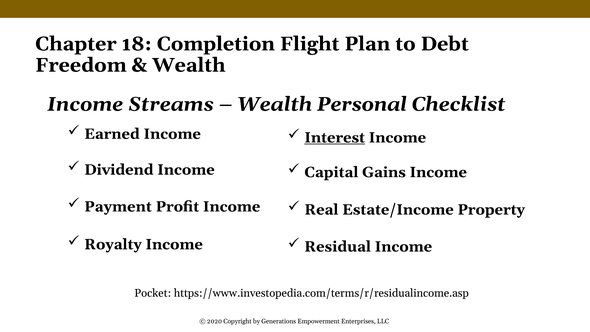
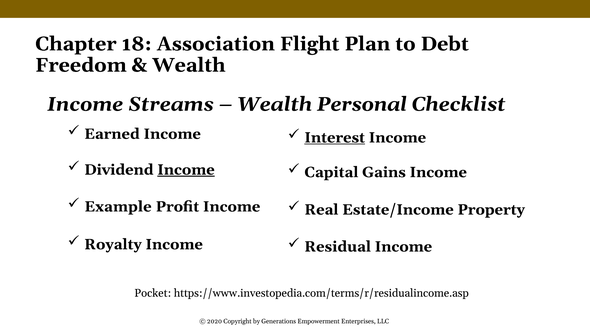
Completion: Completion -> Association
Income at (186, 170) underline: none -> present
Payment: Payment -> Example
